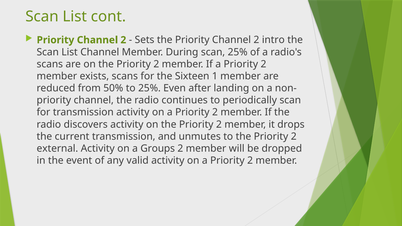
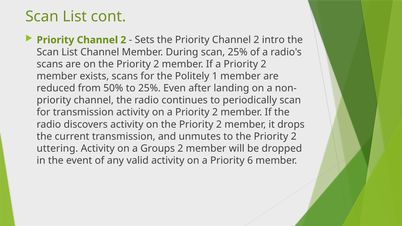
Sixteen: Sixteen -> Politely
external: external -> uttering
2 at (250, 161): 2 -> 6
